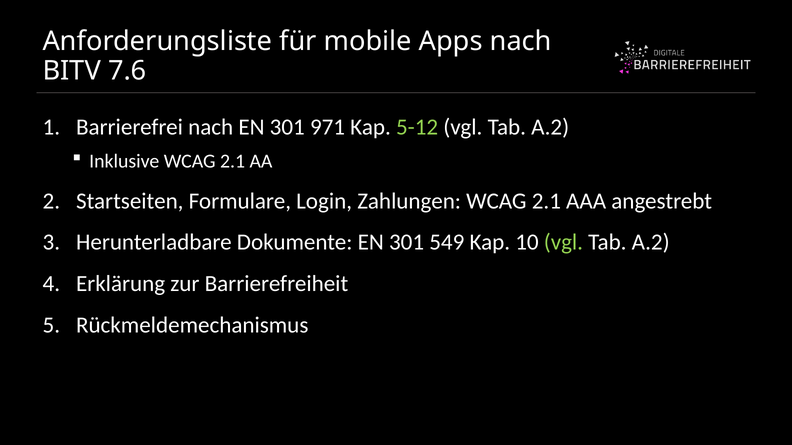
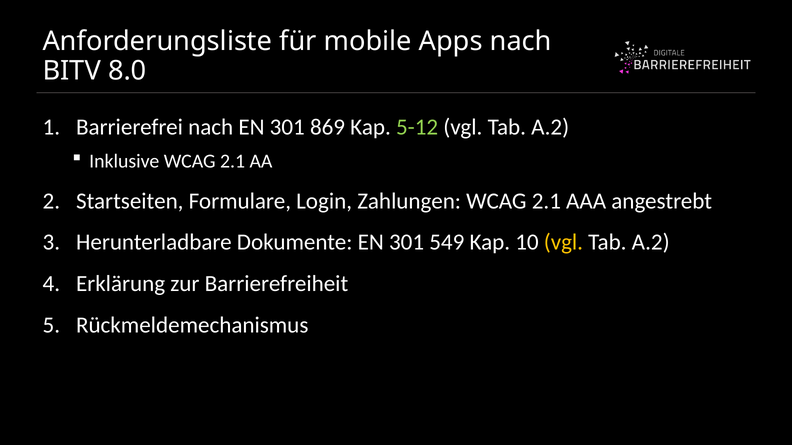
7.6: 7.6 -> 8.0
971: 971 -> 869
vgl at (563, 243) colour: light green -> yellow
